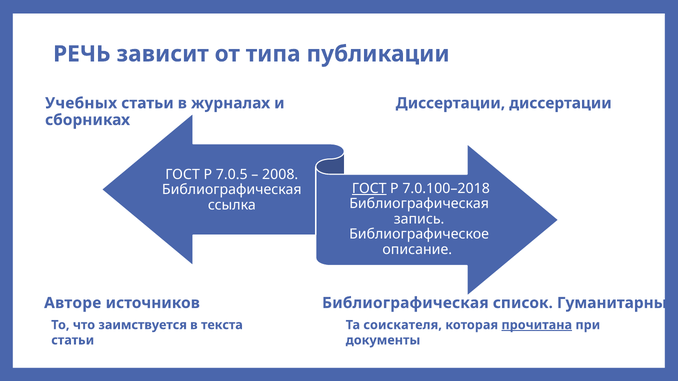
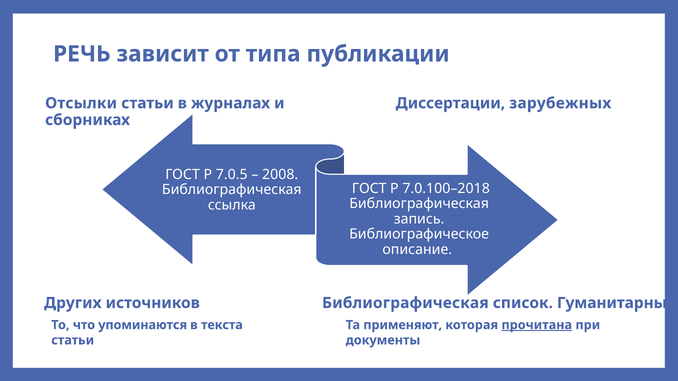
Учебных: Учебных -> Отсылки
диссертации at (560, 103): диссертации -> зарубежных
ГОСТ at (369, 189) underline: present -> none
Авторе: Авторе -> Других
заимствуется: заимствуется -> упоминаются
соискателя: соискателя -> применяют
